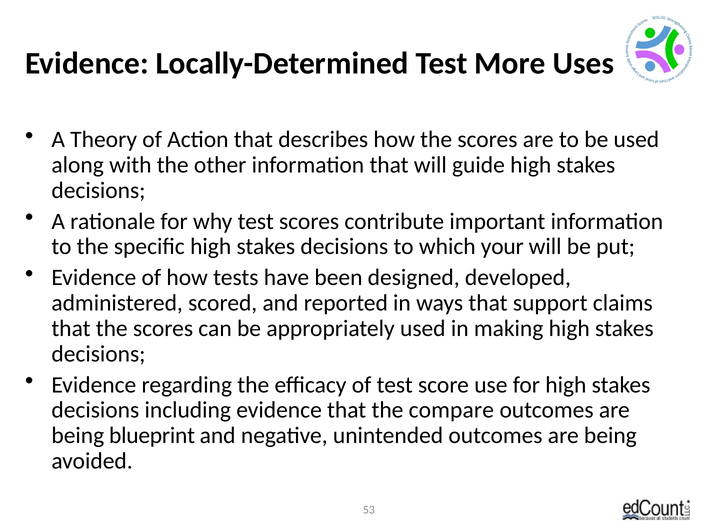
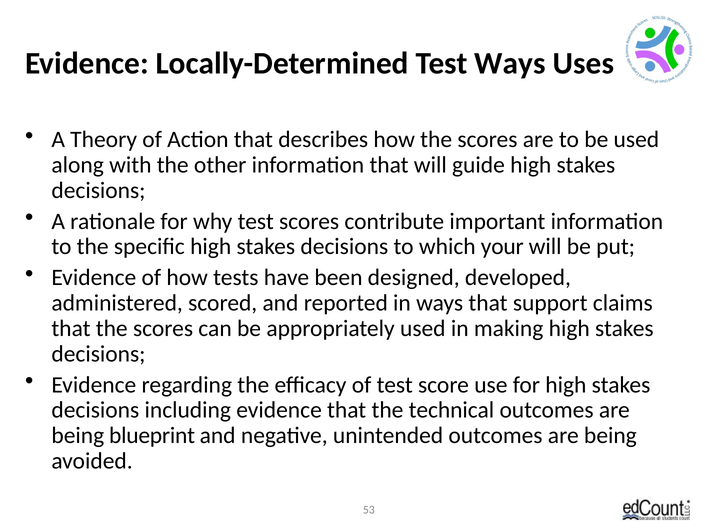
Test More: More -> Ways
compare: compare -> technical
